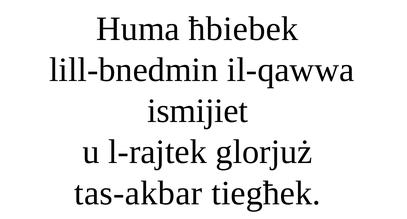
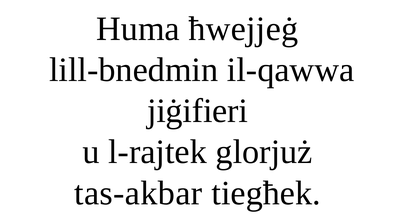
ħbiebek: ħbiebek -> ħwejjeġ
ismijiet: ismijiet -> jiġifieri
